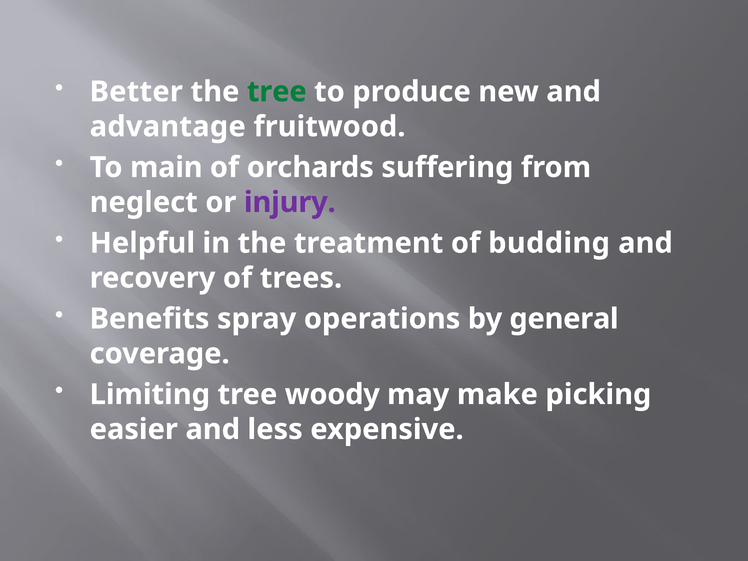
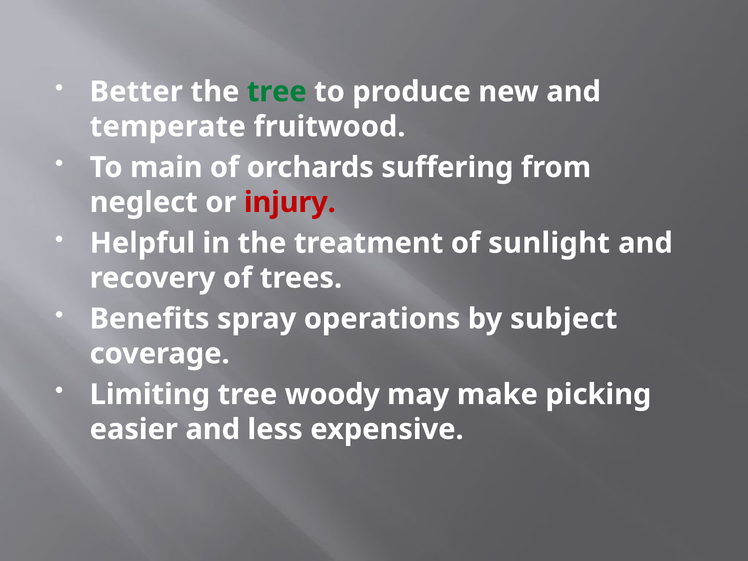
advantage: advantage -> temperate
injury colour: purple -> red
budding: budding -> sunlight
general: general -> subject
